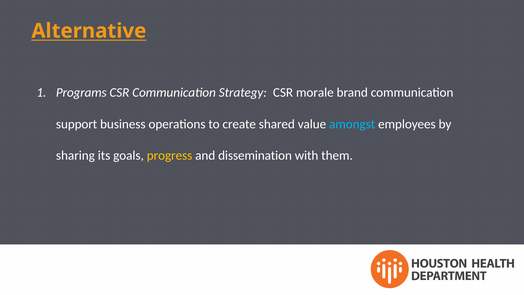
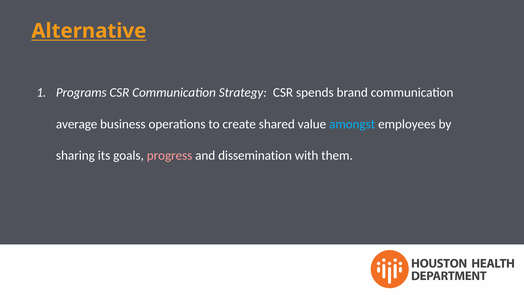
morale: morale -> spends
support: support -> average
progress colour: yellow -> pink
